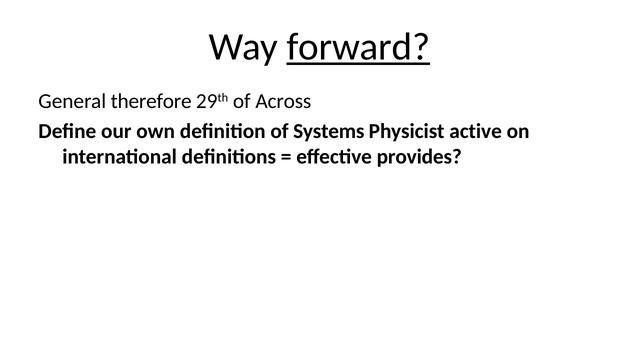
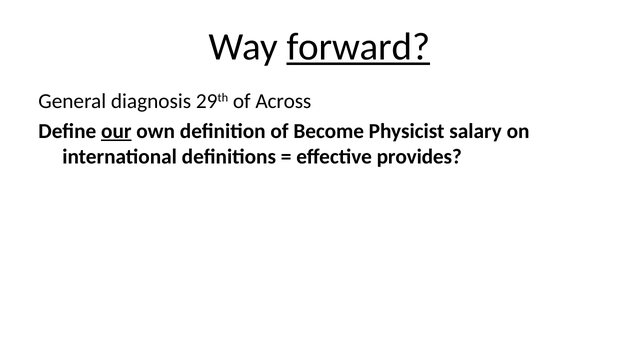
therefore: therefore -> diagnosis
our underline: none -> present
Systems: Systems -> Become
active: active -> salary
